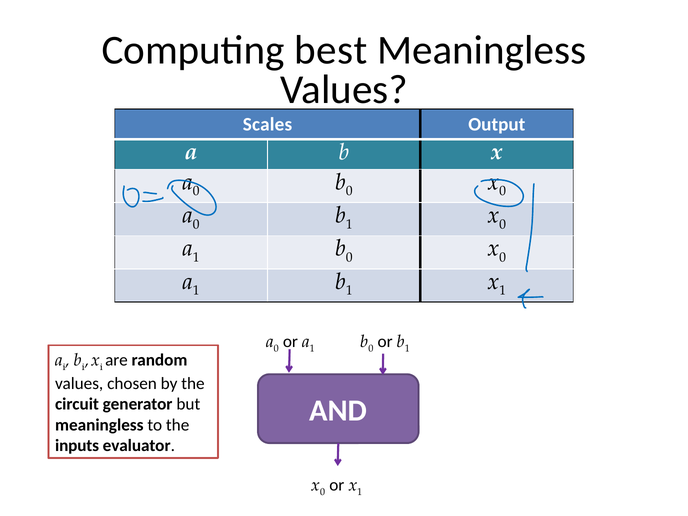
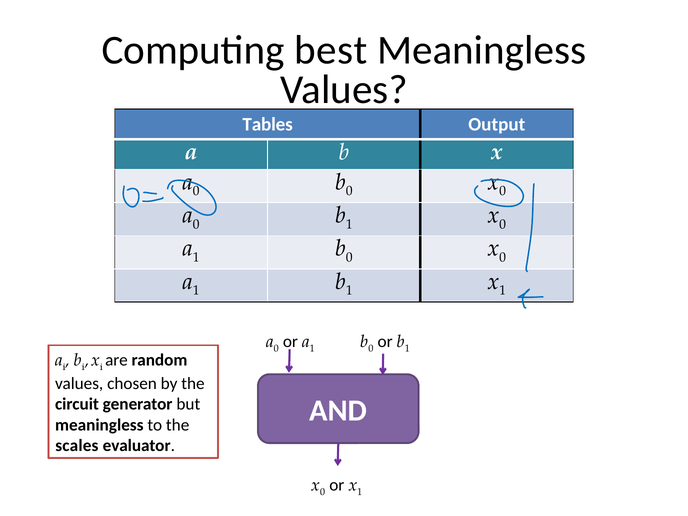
Scales: Scales -> Tables
inputs: inputs -> scales
